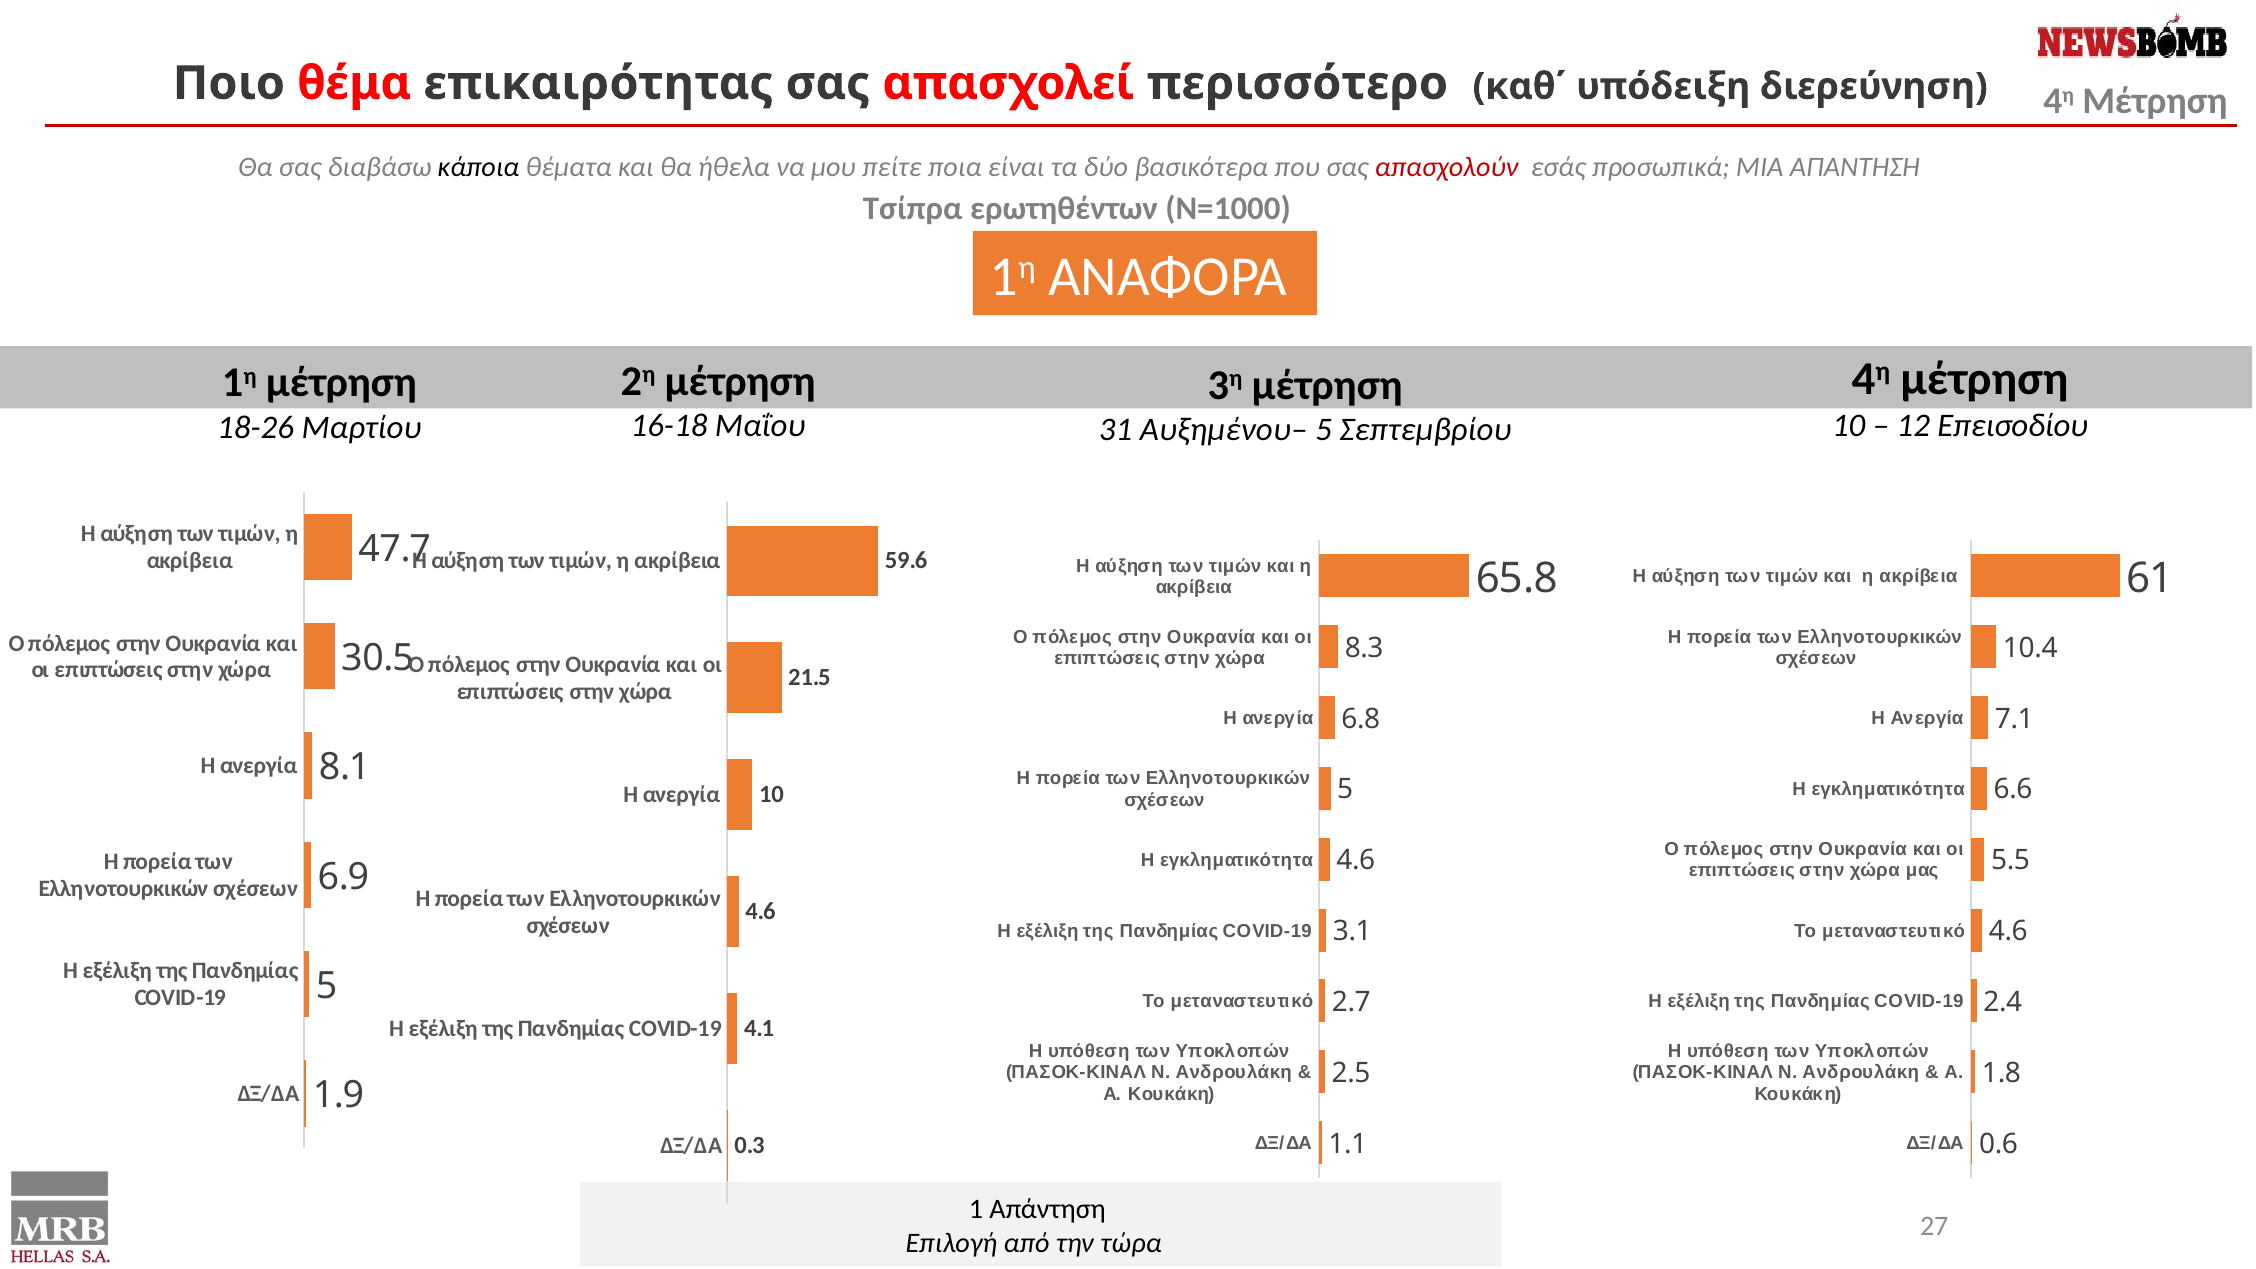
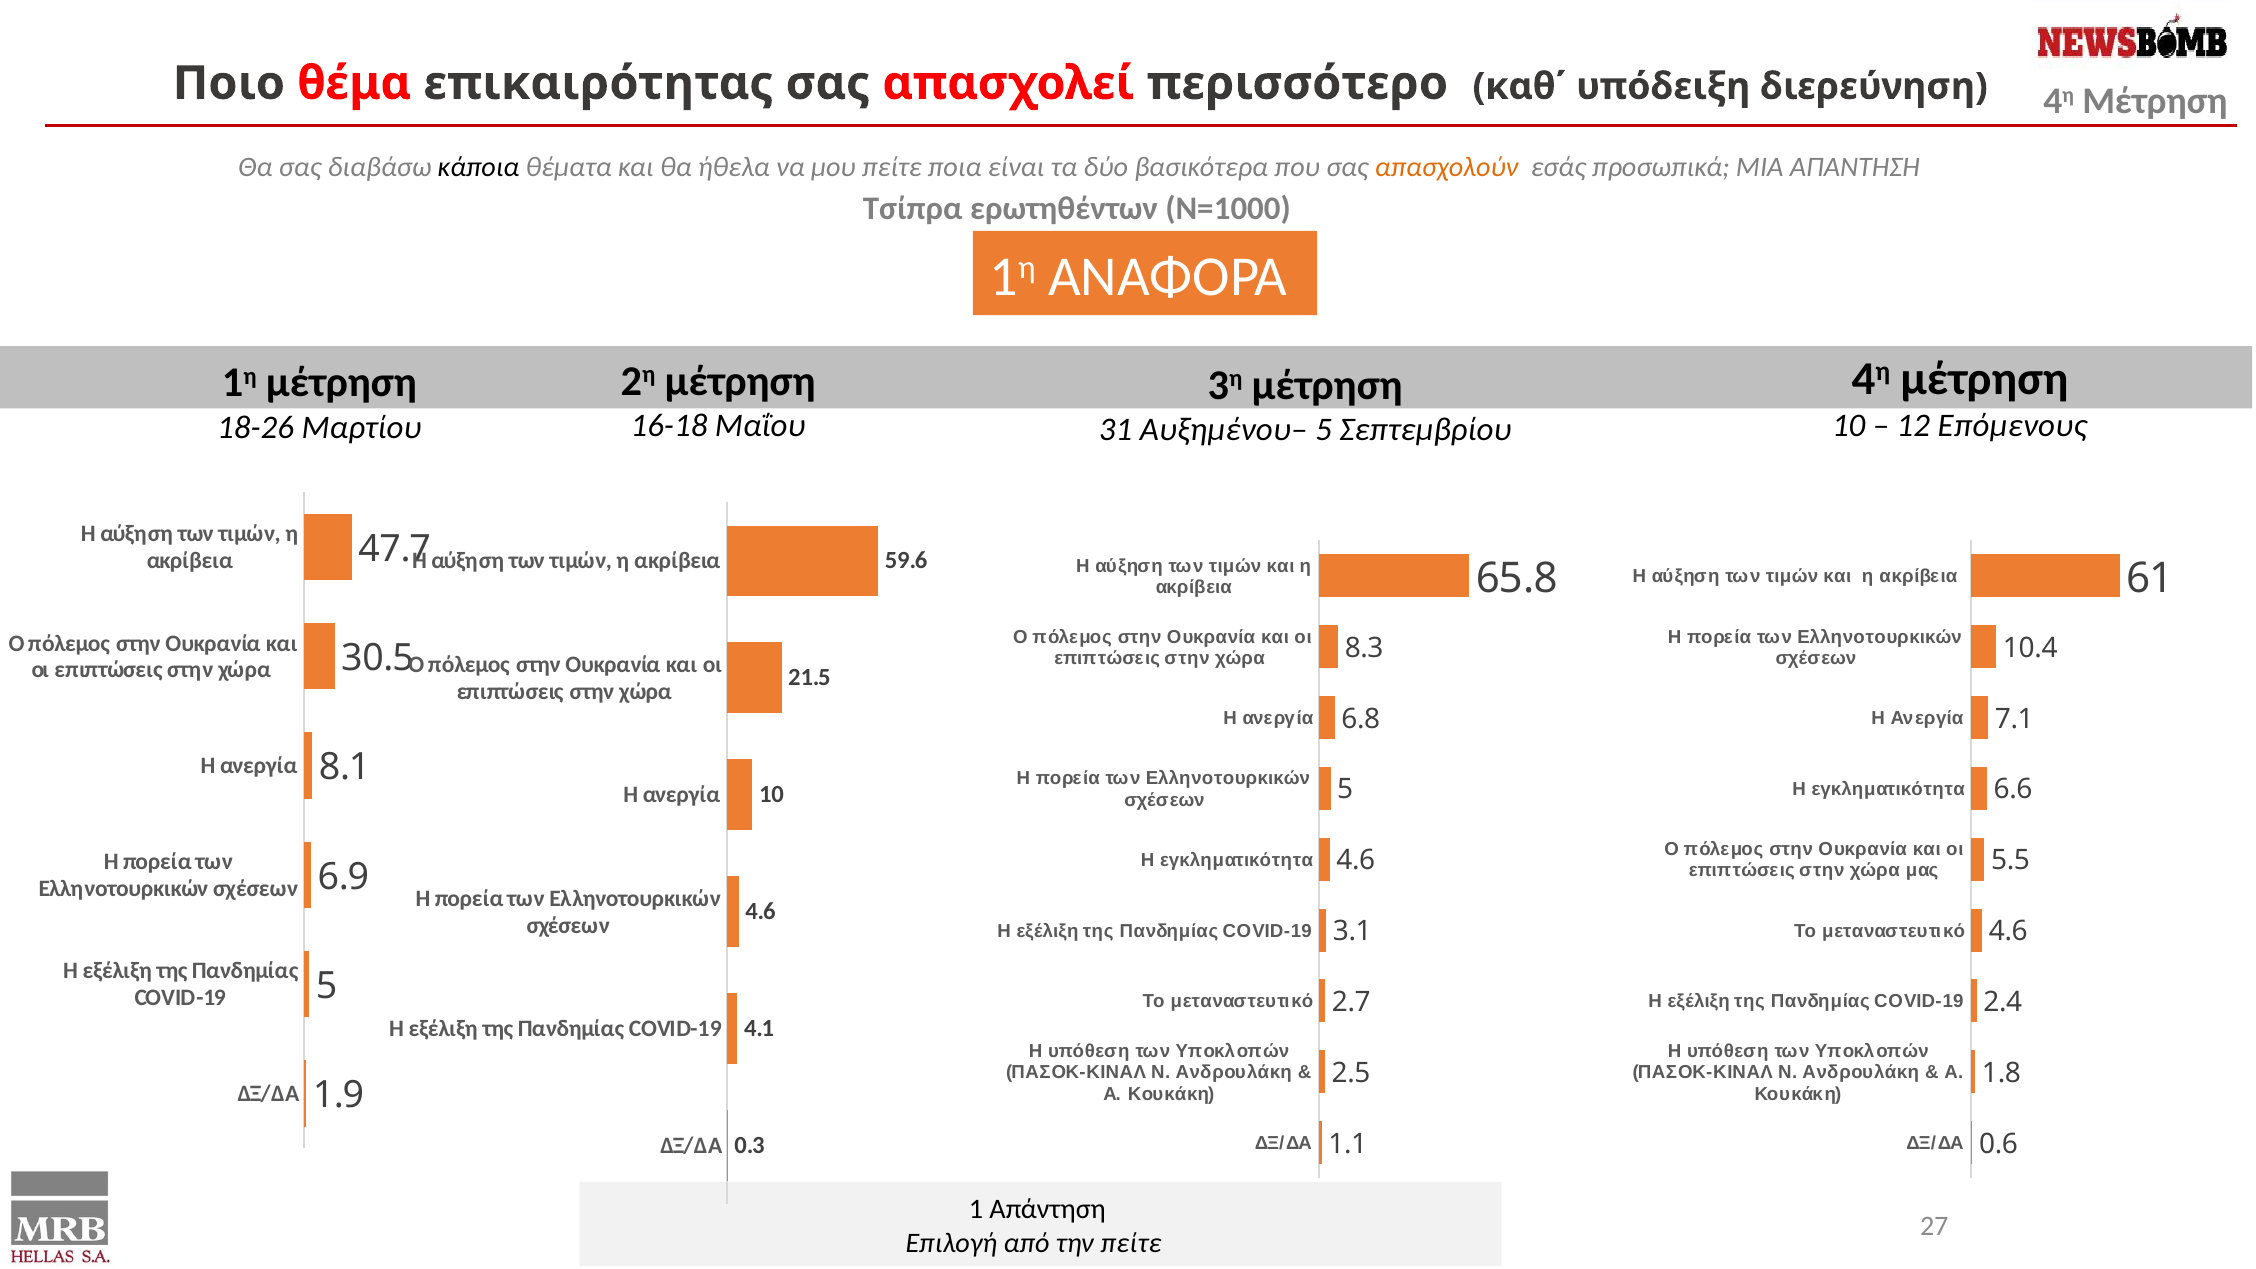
απασχολούν colour: red -> orange
Επεισοδίου: Επεισοδίου -> Επόμενους
την τώρα: τώρα -> πείτε
